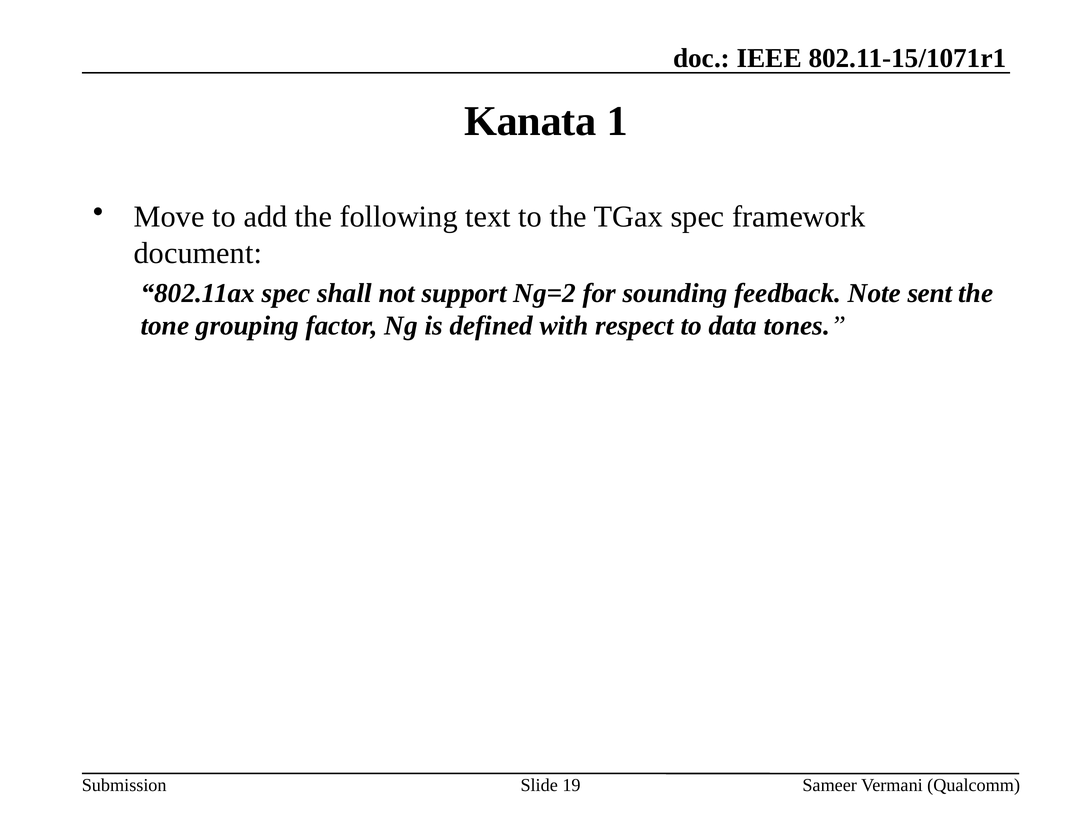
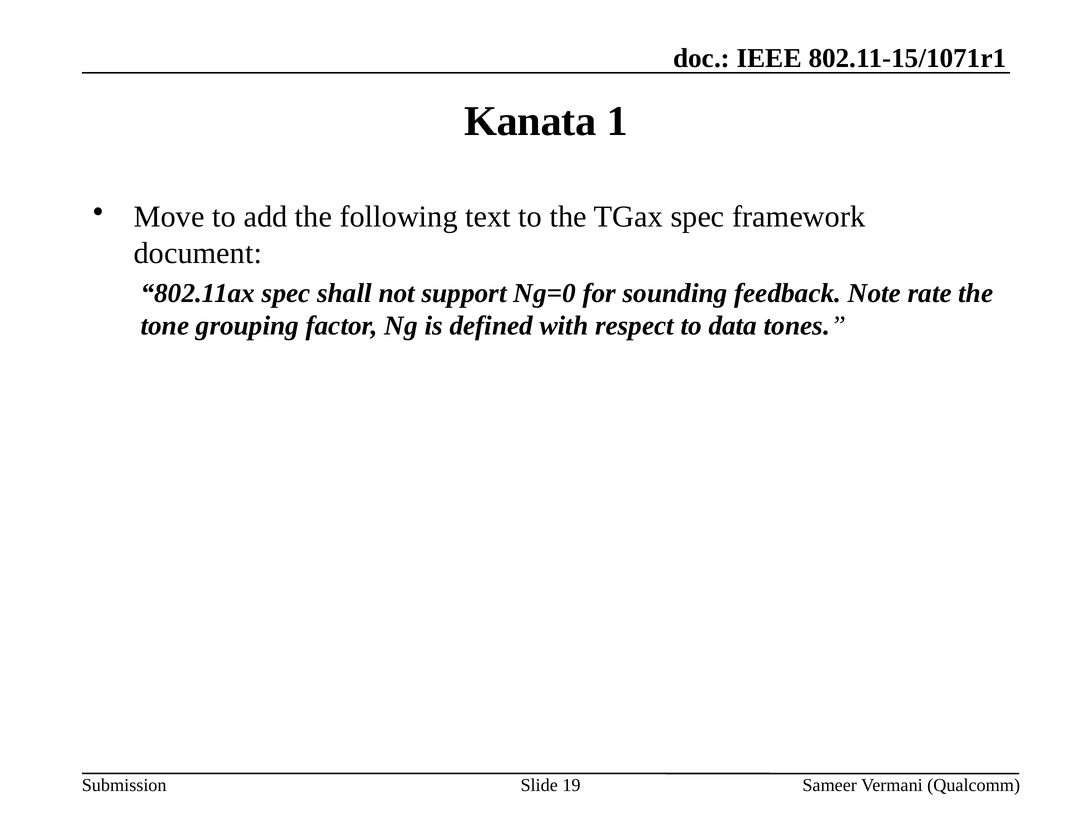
Ng=2: Ng=2 -> Ng=0
sent: sent -> rate
